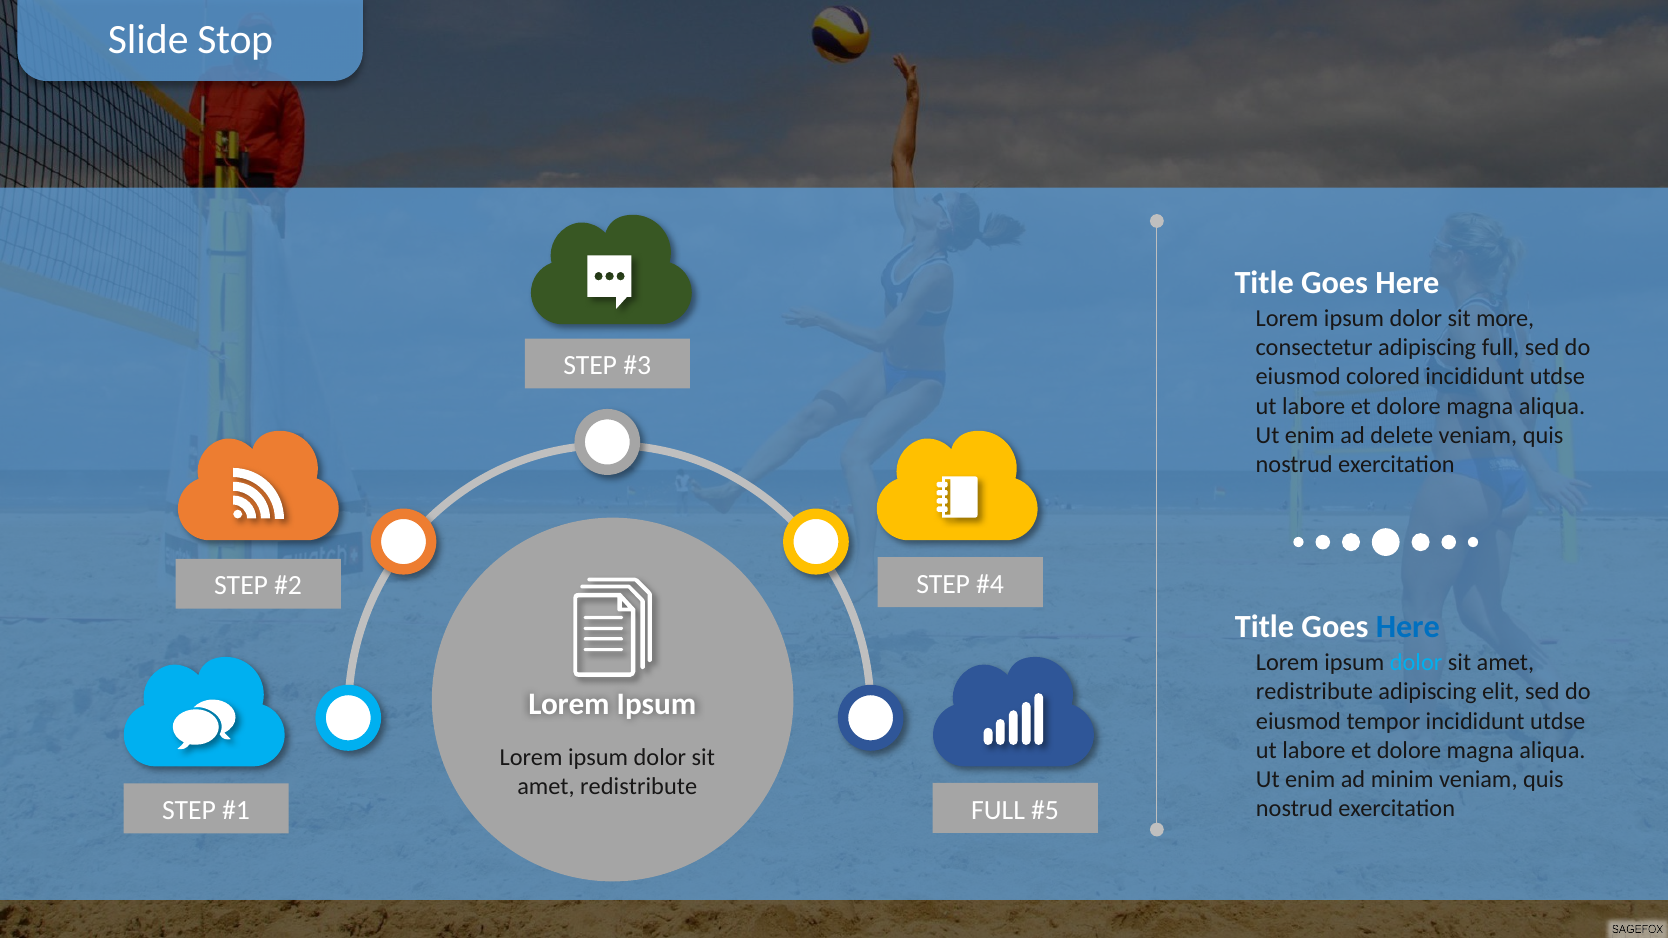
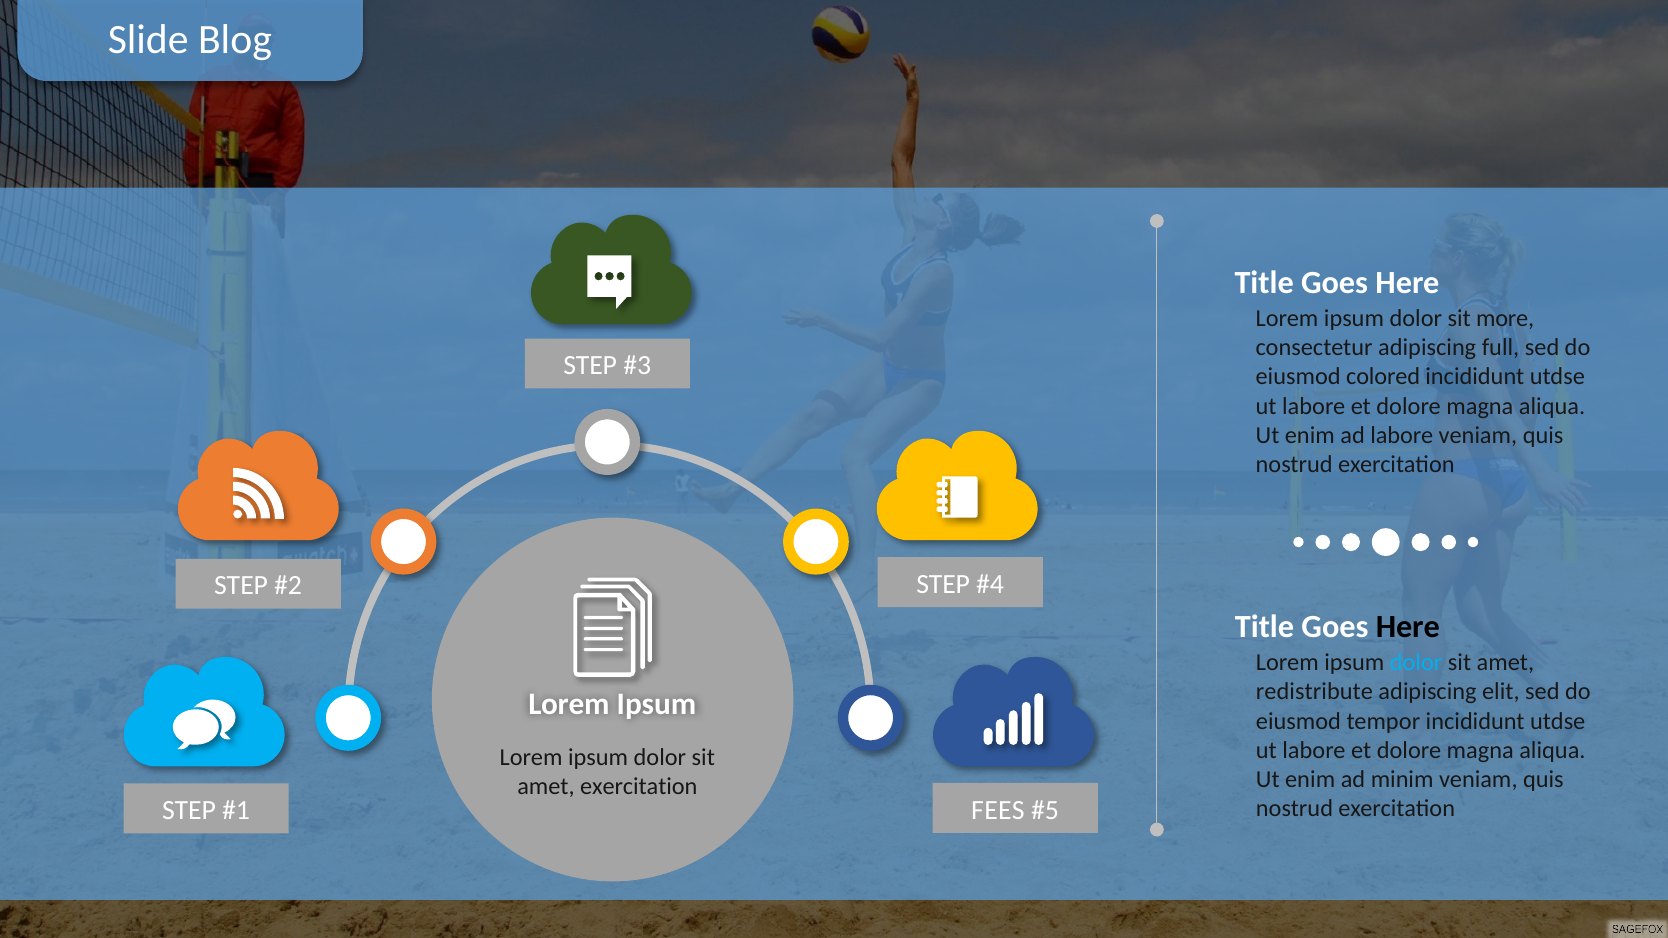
Stop: Stop -> Blog
ad delete: delete -> labore
Here at (1408, 627) colour: blue -> black
redistribute at (639, 787): redistribute -> exercitation
FULL at (998, 810): FULL -> FEES
